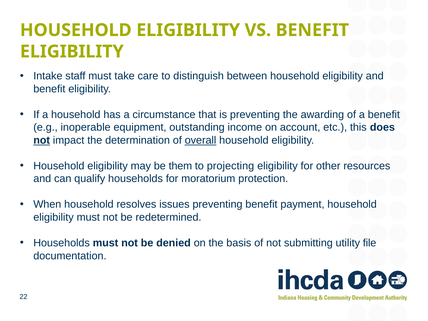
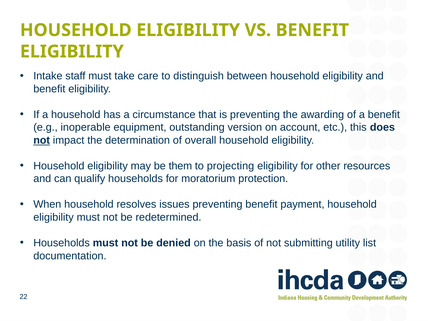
income: income -> version
overall underline: present -> none
file: file -> list
